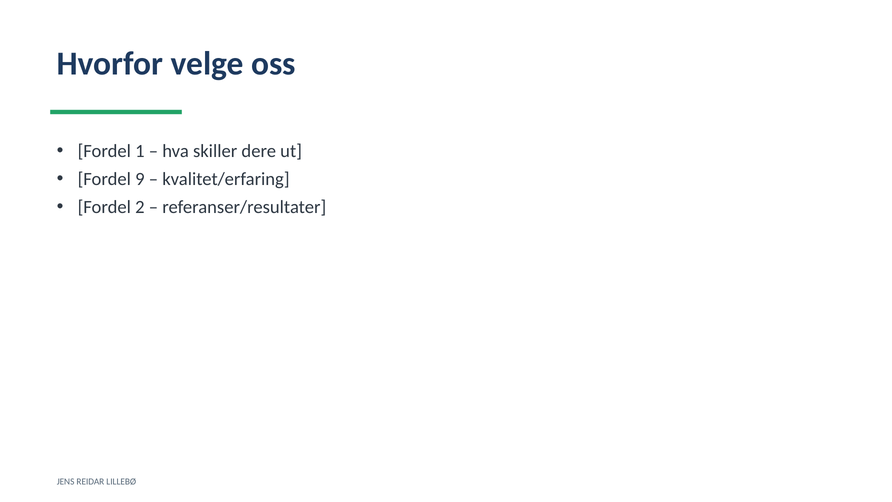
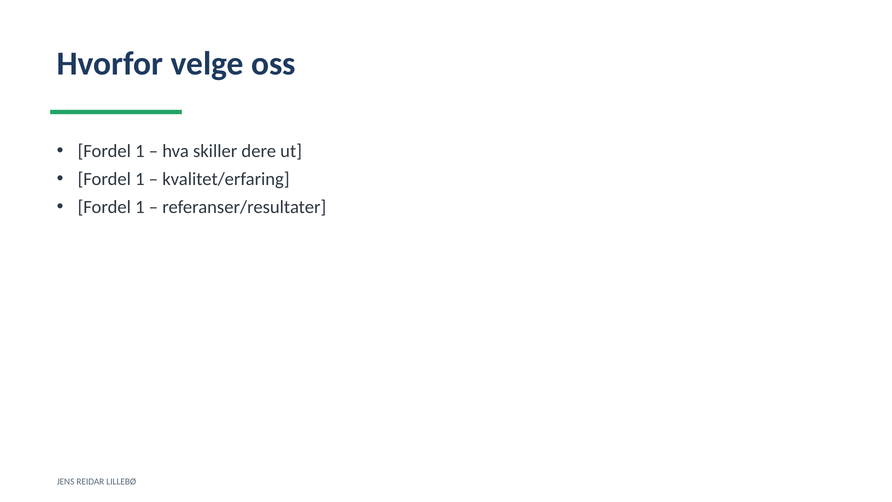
9 at (140, 179): 9 -> 1
2 at (140, 207): 2 -> 1
